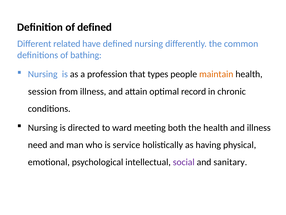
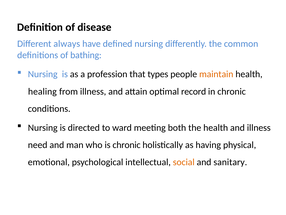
of defined: defined -> disease
related: related -> always
session: session -> healing
is service: service -> chronic
social colour: purple -> orange
